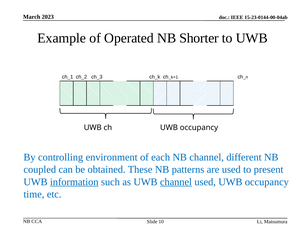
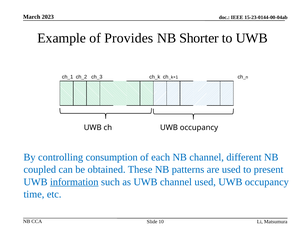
Operated: Operated -> Provides
environment: environment -> consumption
channel at (176, 182) underline: present -> none
